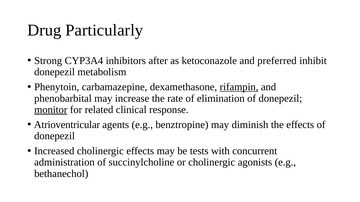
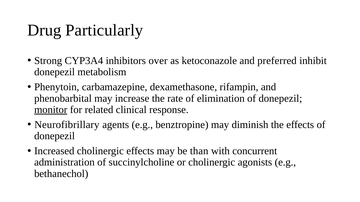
after: after -> over
rifampin underline: present -> none
Atrioventricular: Atrioventricular -> Neurofibrillary
tests: tests -> than
